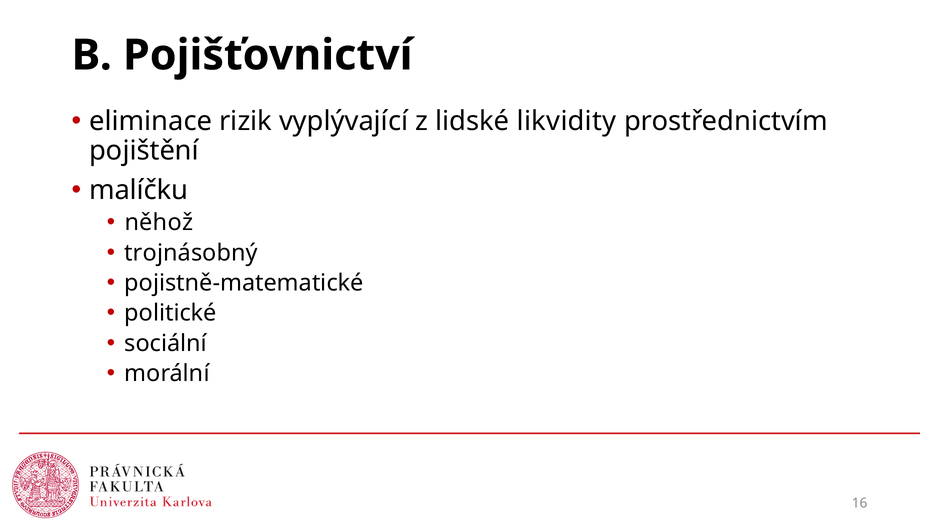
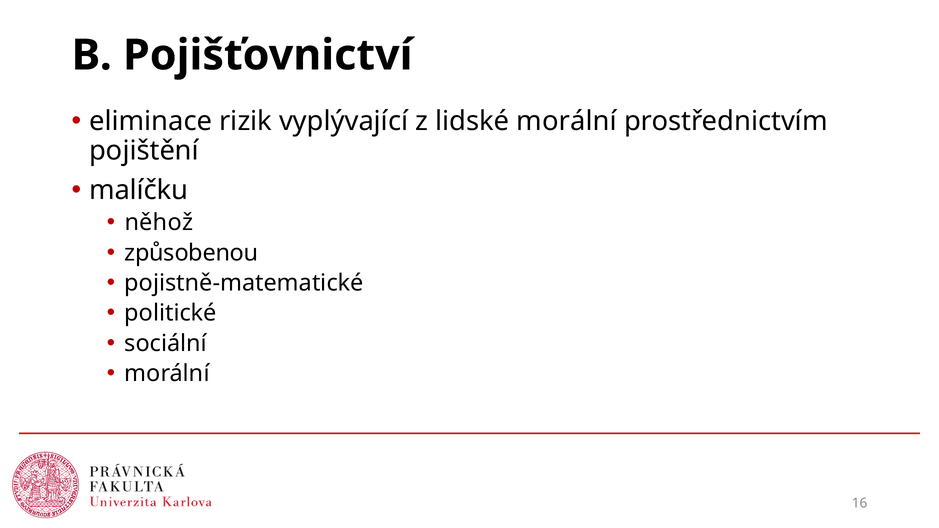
lidské likvidity: likvidity -> morální
trojnásobný: trojnásobný -> způsobenou
